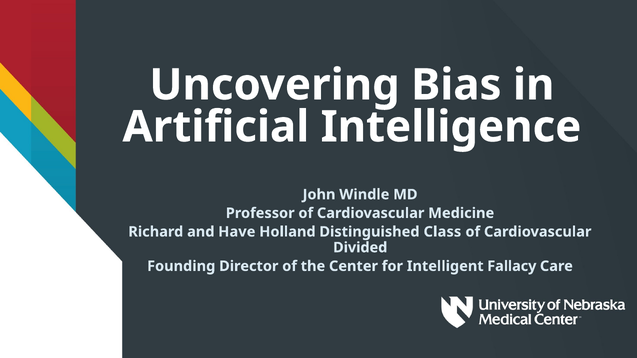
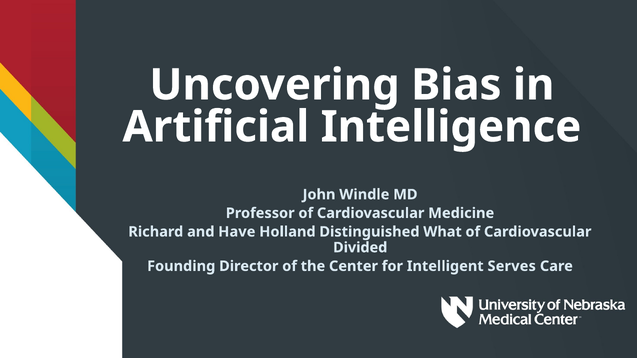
Class: Class -> What
Fallacy: Fallacy -> Serves
